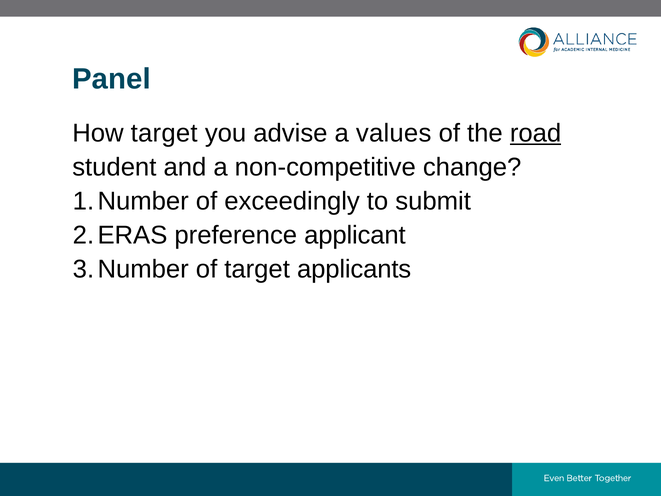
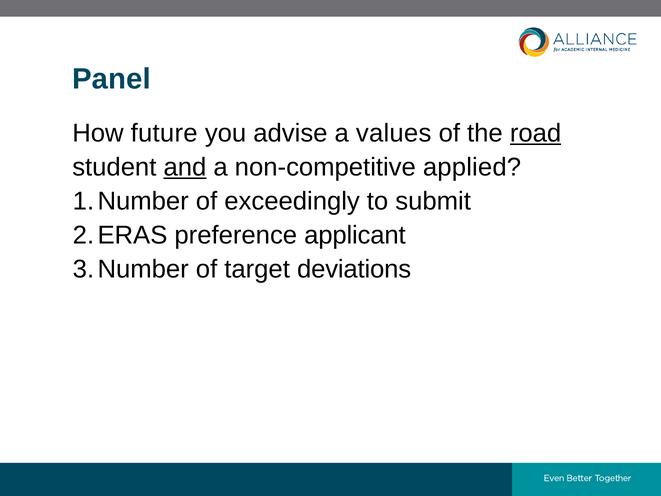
How target: target -> future
and underline: none -> present
change: change -> applied
applicants: applicants -> deviations
